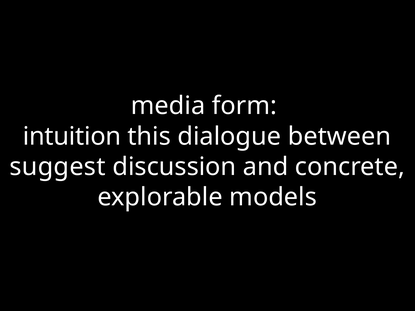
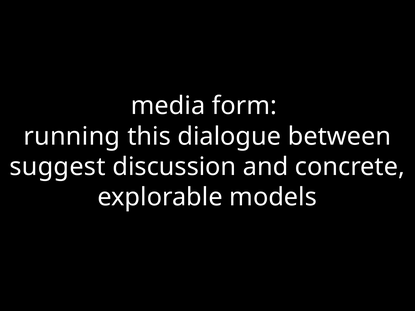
intuition: intuition -> running
